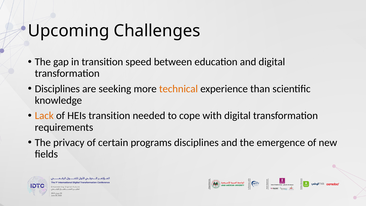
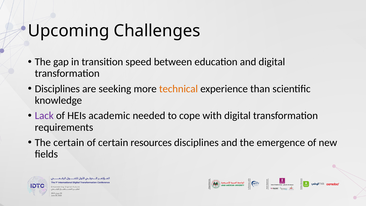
Lack colour: orange -> purple
HEIs transition: transition -> academic
The privacy: privacy -> certain
programs: programs -> resources
